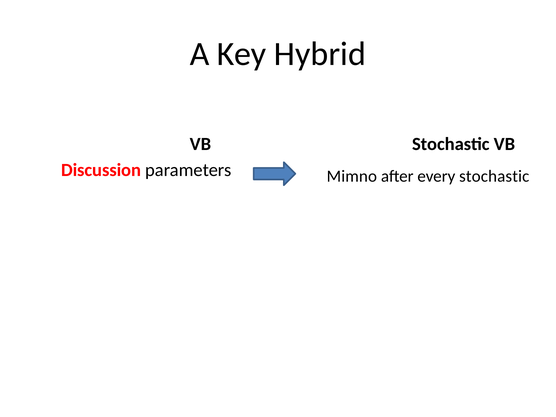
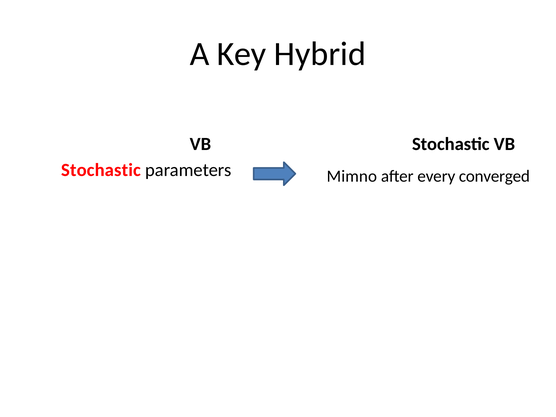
Discussion at (101, 170): Discussion -> Stochastic
every stochastic: stochastic -> converged
